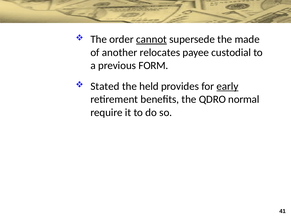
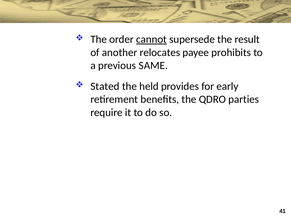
made: made -> result
custodial: custodial -> prohibits
FORM: FORM -> SAME
early underline: present -> none
normal: normal -> parties
